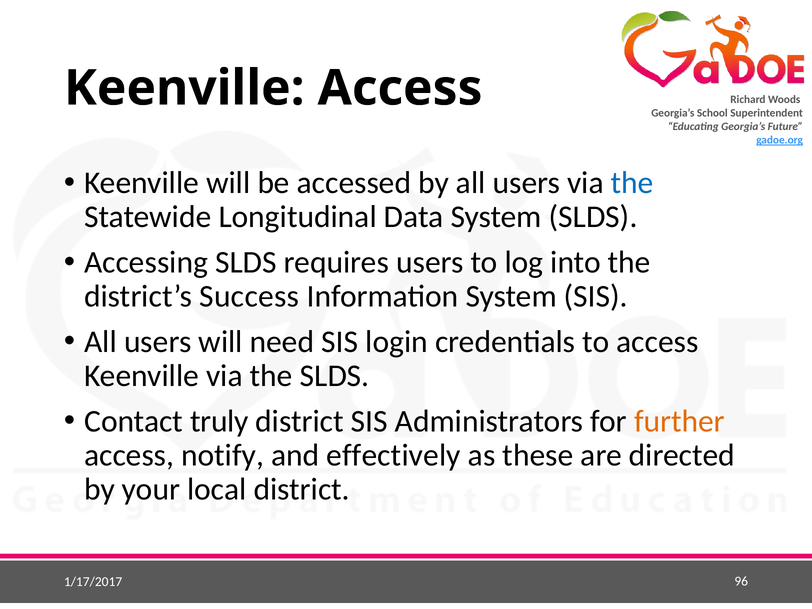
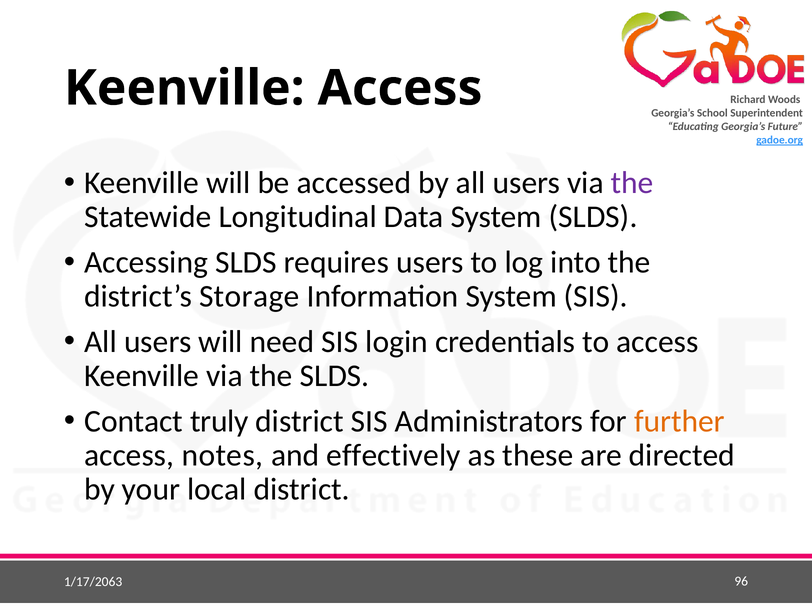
the at (632, 183) colour: blue -> purple
Success: Success -> Storage
notify: notify -> notes
1/17/2017: 1/17/2017 -> 1/17/2063
